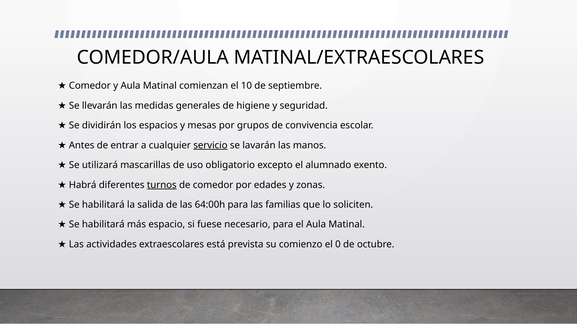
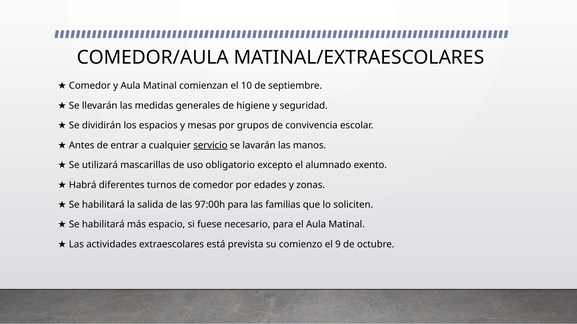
turnos underline: present -> none
64:00h: 64:00h -> 97:00h
0: 0 -> 9
